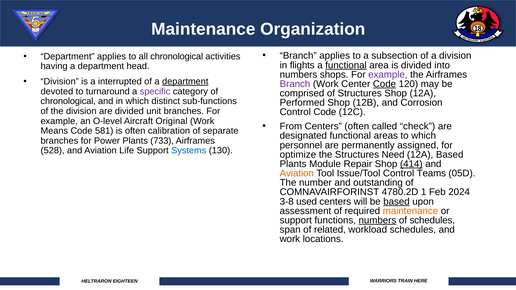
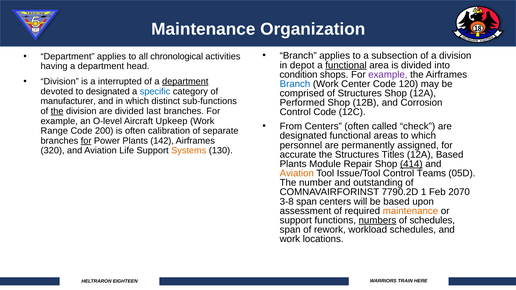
flights: flights -> depot
numbers at (298, 75): numbers -> condition
Branch at (295, 84) colour: purple -> blue
Code at (384, 84) underline: present -> none
to turnaround: turnaround -> designated
specific colour: purple -> blue
chronological at (68, 101): chronological -> manufacturer
the at (57, 111) underline: none -> present
unit: unit -> last
Original: Original -> Upkeep
Means: Means -> Range
581: 581 -> 200
for at (86, 141) underline: none -> present
733: 733 -> 142
528: 528 -> 320
Systems colour: blue -> orange
optimize: optimize -> accurate
Need: Need -> Titles
4780.2D: 4780.2D -> 7790.2D
2024: 2024 -> 2070
3-8 used: used -> span
based at (396, 202) underline: present -> none
related: related -> rework
